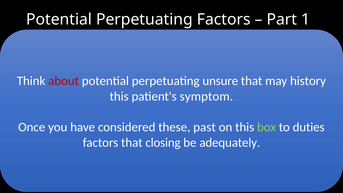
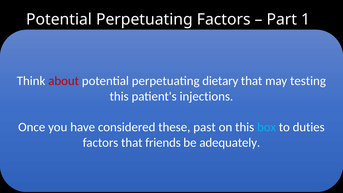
unsure: unsure -> dietary
may history: history -> testing
symptom: symptom -> injections
box colour: light green -> light blue
closing: closing -> friends
